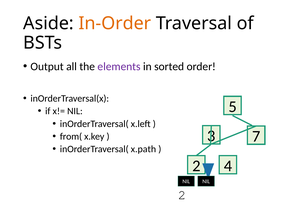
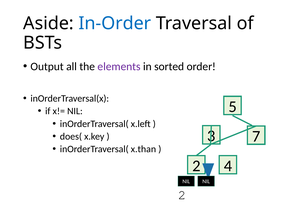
In-Order colour: orange -> blue
from(: from( -> does(
x.path: x.path -> x.than
